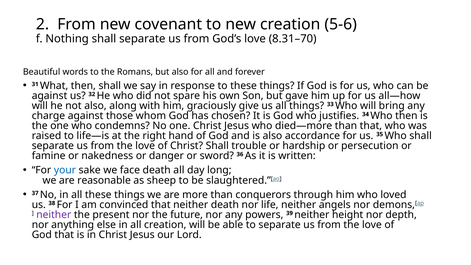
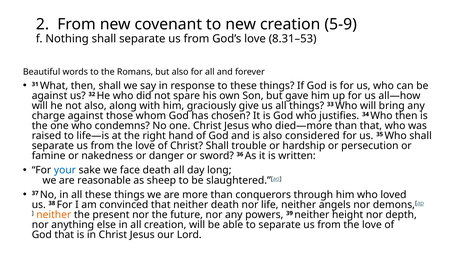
5-6: 5-6 -> 5-9
8.31–70: 8.31–70 -> 8.31–53
accordance: accordance -> considered
neither at (54, 215) colour: purple -> orange
